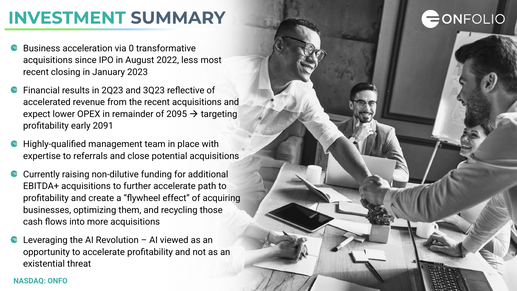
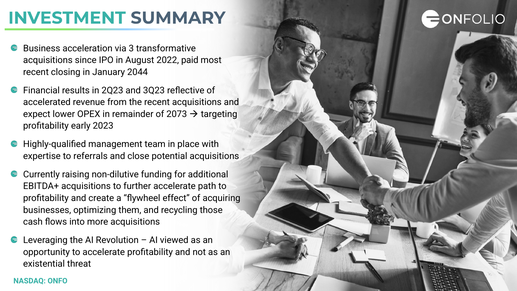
0: 0 -> 3
less: less -> paid
2023: 2023 -> 2044
2095: 2095 -> 2073
2091: 2091 -> 2023
